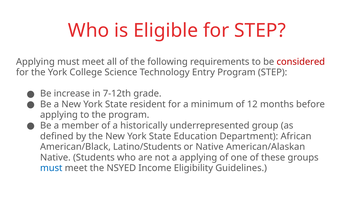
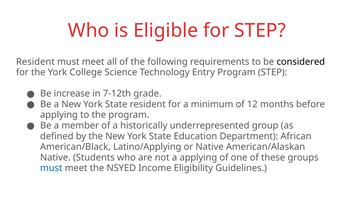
Applying at (35, 62): Applying -> Resident
considered colour: red -> black
Latino/Students: Latino/Students -> Latino/Applying
